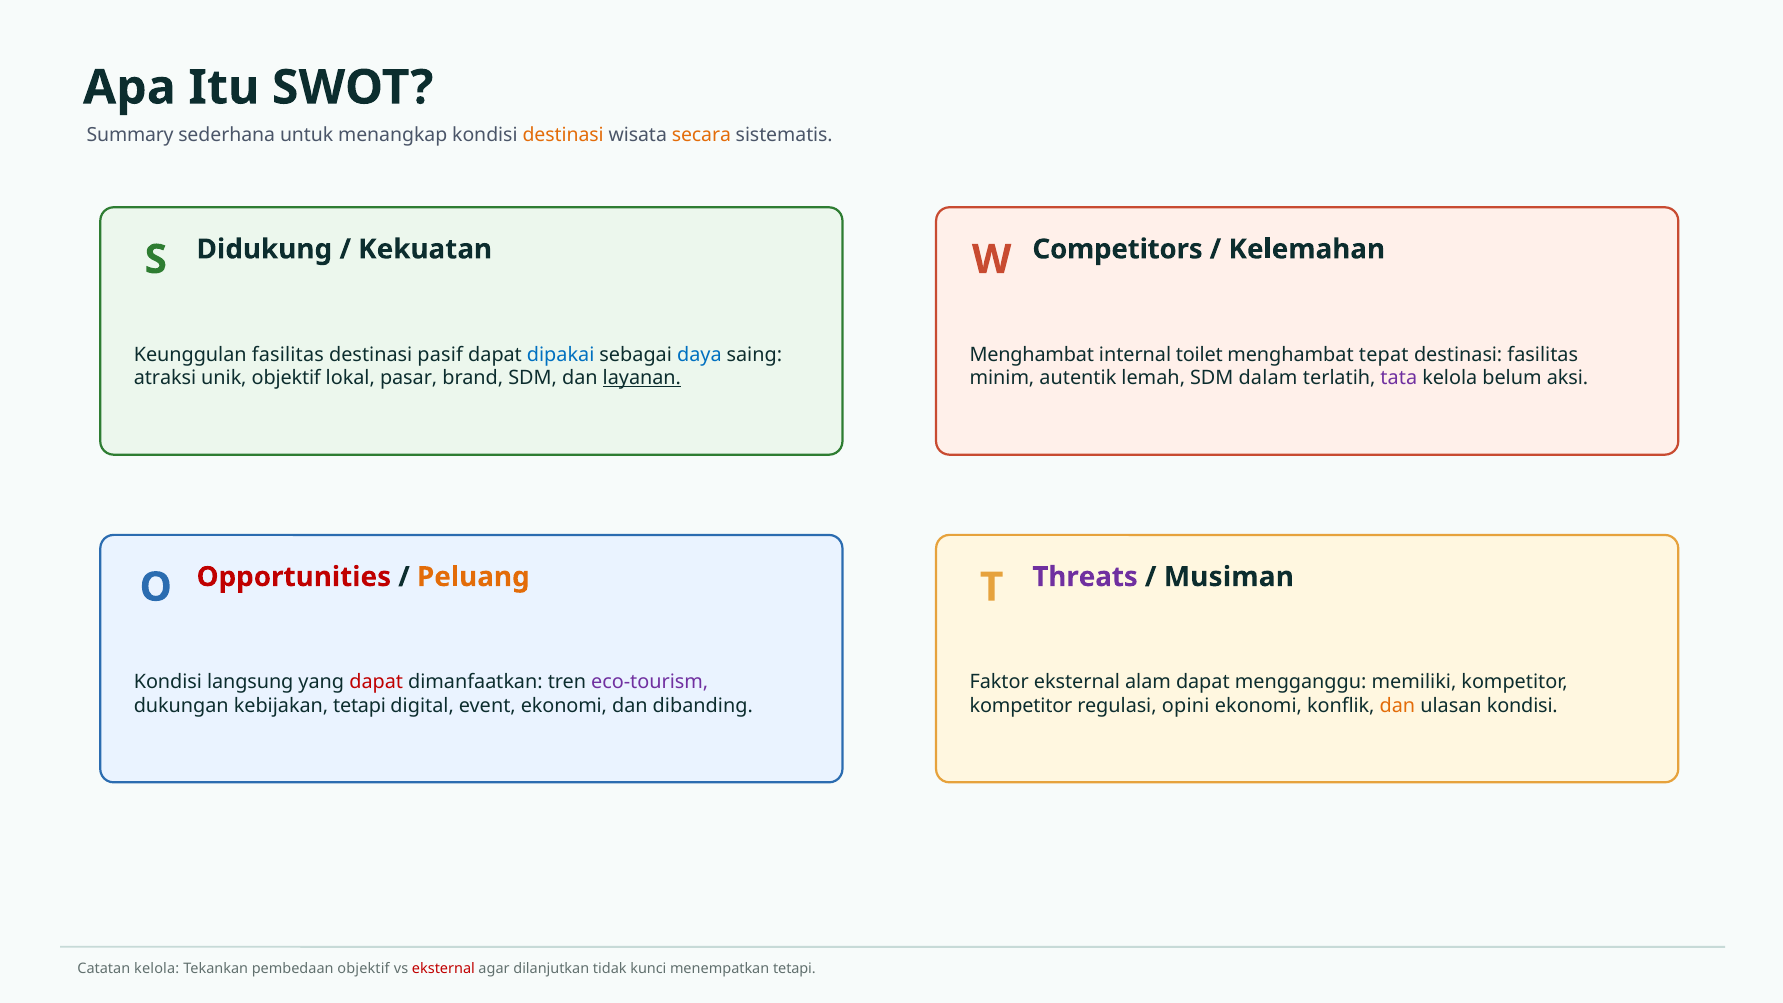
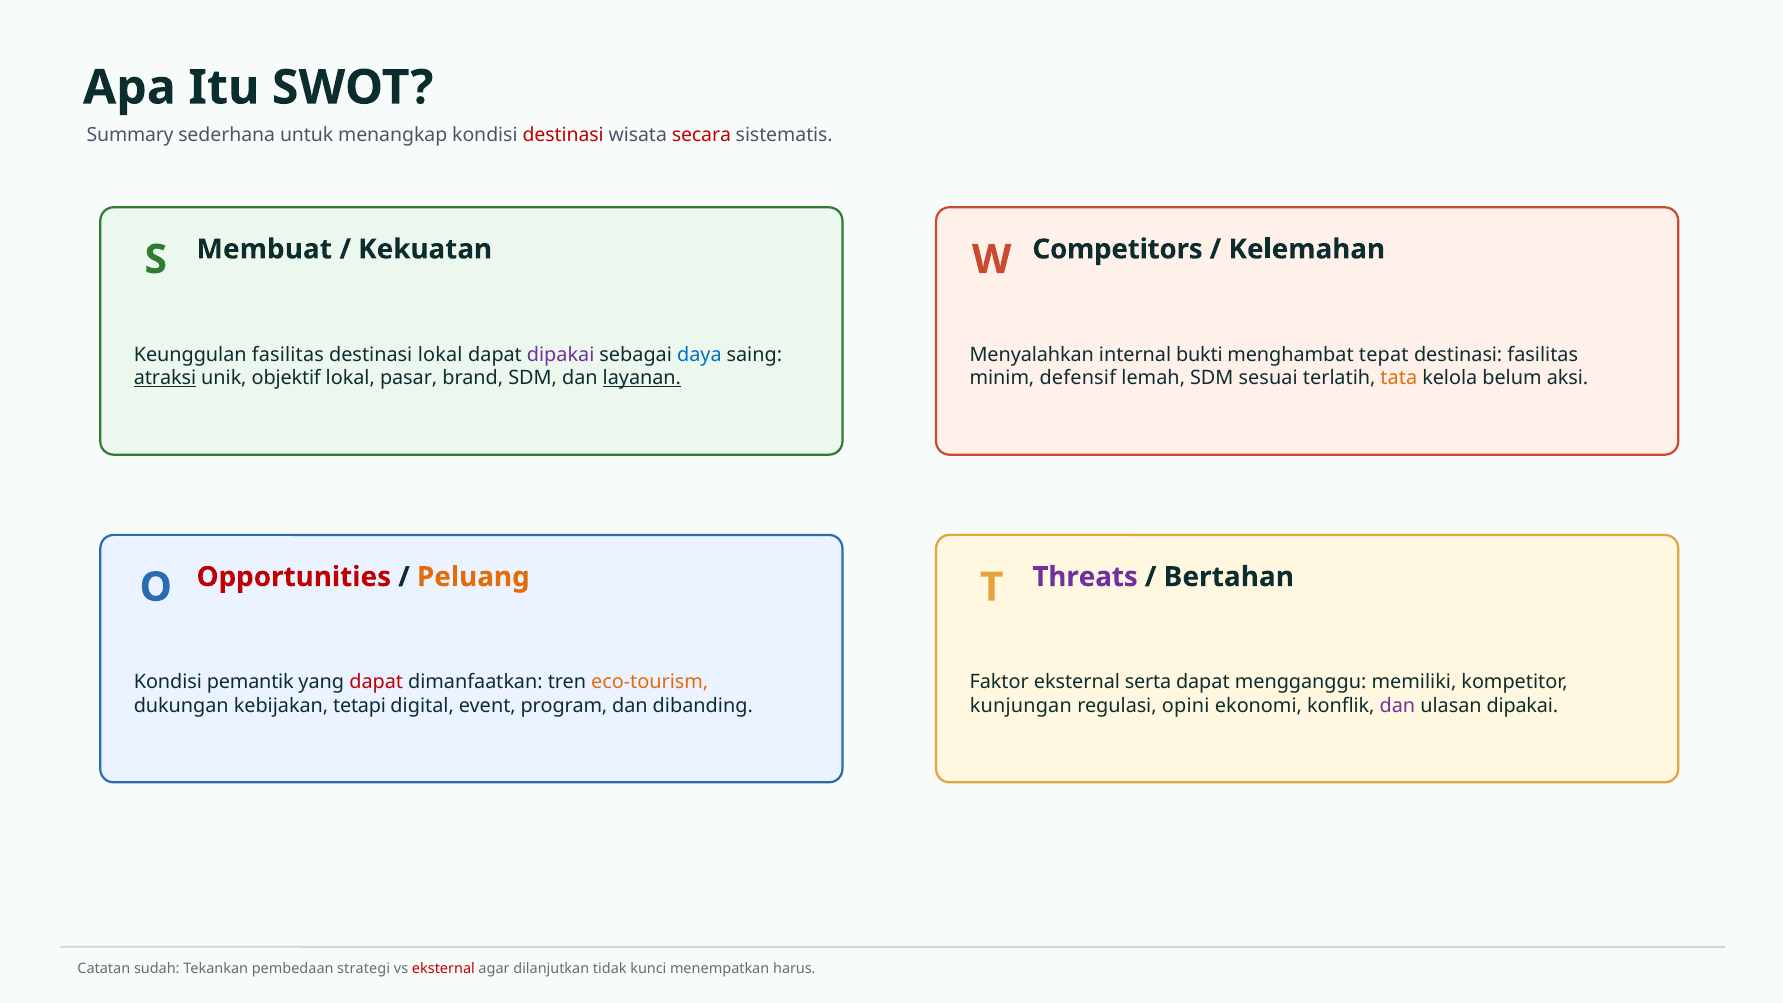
destinasi at (563, 135) colour: orange -> red
secara colour: orange -> red
Didukung: Didukung -> Membuat
destinasi pasif: pasif -> lokal
dipakai at (561, 355) colour: blue -> purple
Menghambat at (1032, 355): Menghambat -> Menyalahkan
toilet: toilet -> bukti
atraksi underline: none -> present
autentik: autentik -> defensif
dalam: dalam -> sesuai
tata colour: purple -> orange
Musiman: Musiman -> Bertahan
langsung: langsung -> pemantik
eco-tourism colour: purple -> orange
alam: alam -> serta
event ekonomi: ekonomi -> program
kompetitor at (1021, 706): kompetitor -> kunjungan
dan at (1397, 706) colour: orange -> purple
ulasan kondisi: kondisi -> dipakai
Catatan kelola: kelola -> sudah
pembedaan objektif: objektif -> strategi
menempatkan tetapi: tetapi -> harus
